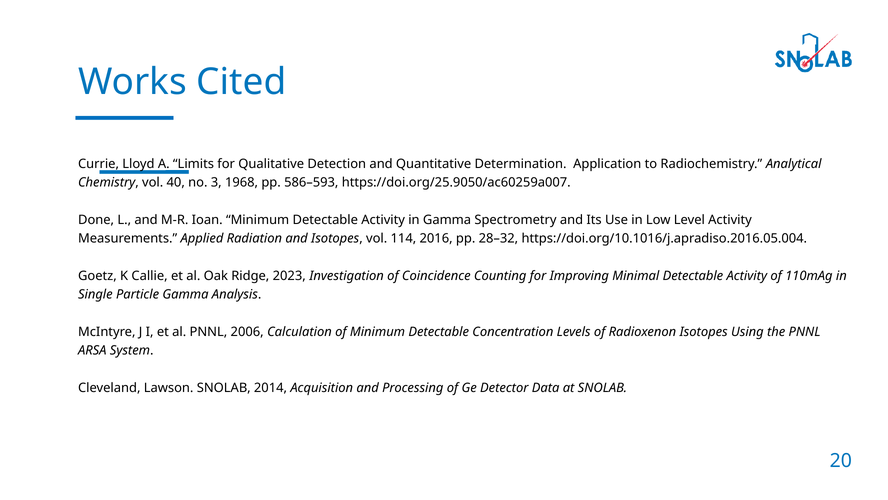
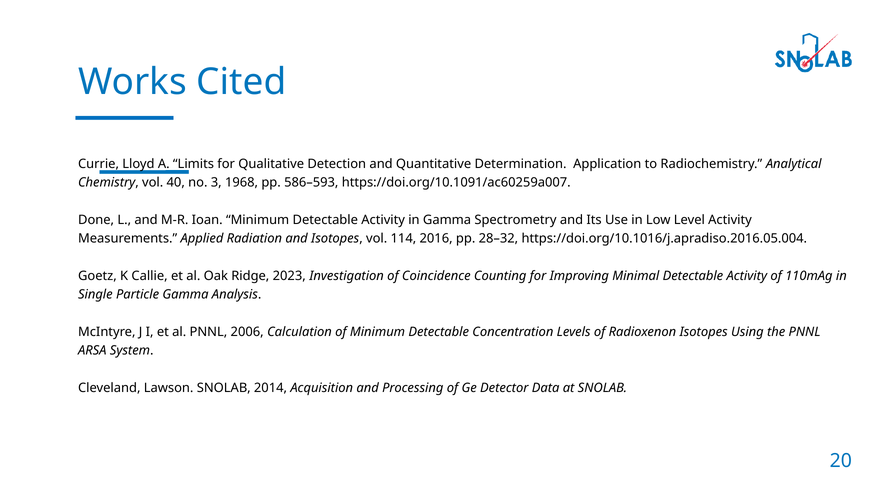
https://doi.org/25.9050/ac60259a007: https://doi.org/25.9050/ac60259a007 -> https://doi.org/10.1091/ac60259a007
